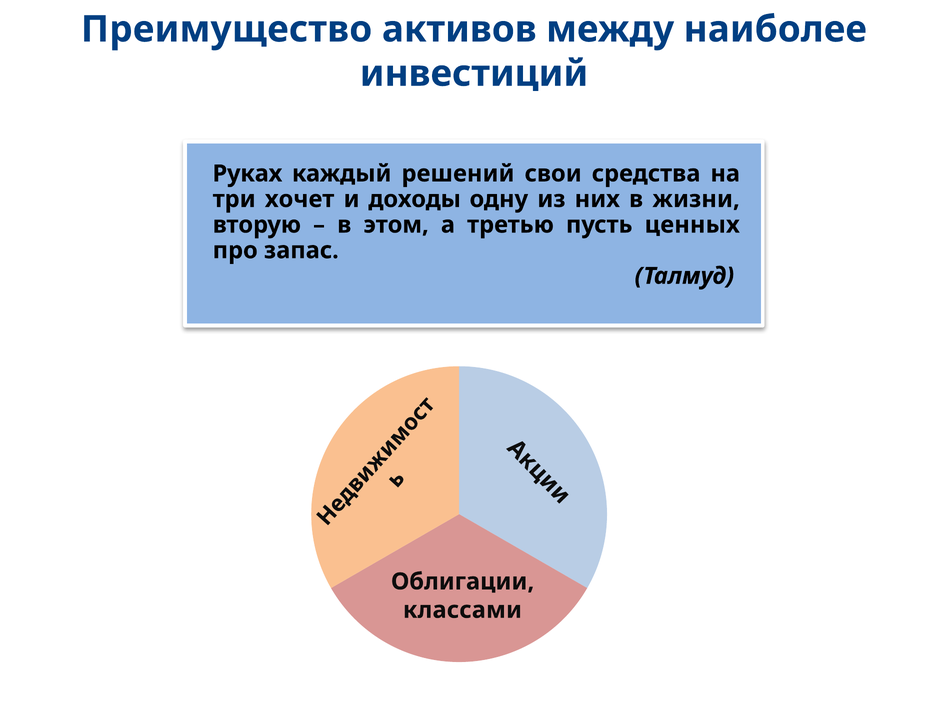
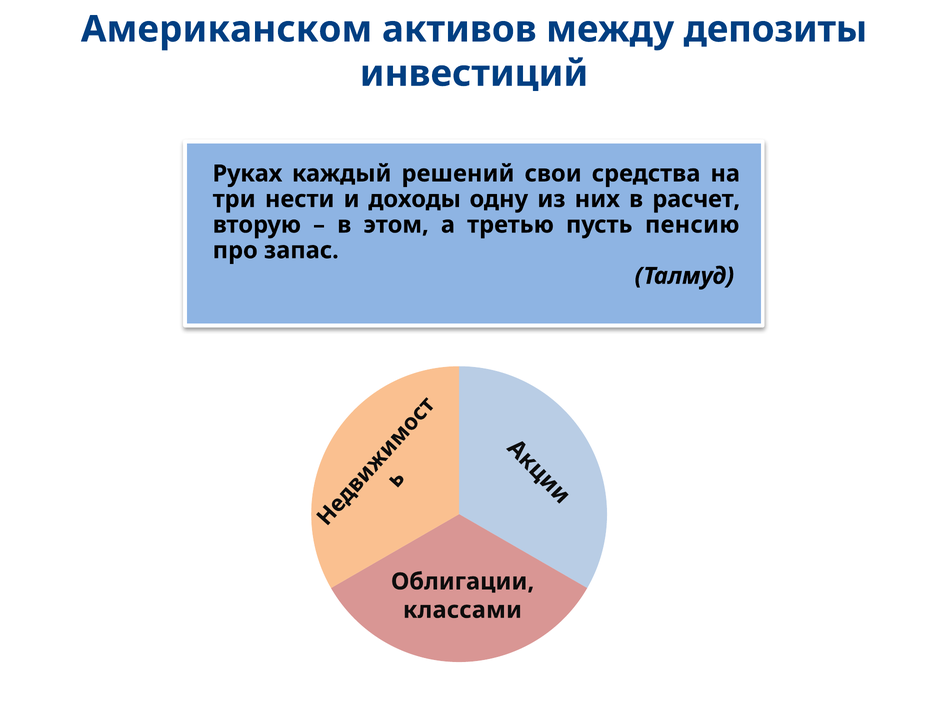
Преимущество: Преимущество -> Американском
наиболее: наиболее -> депозиты
хочет: хочет -> нести
жизни: жизни -> расчет
ценных: ценных -> пенсию
